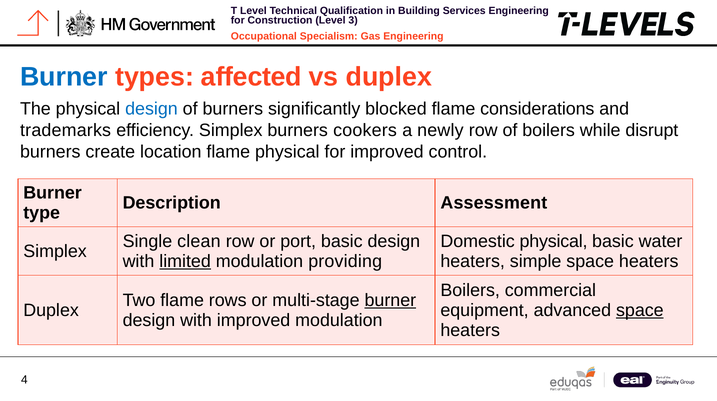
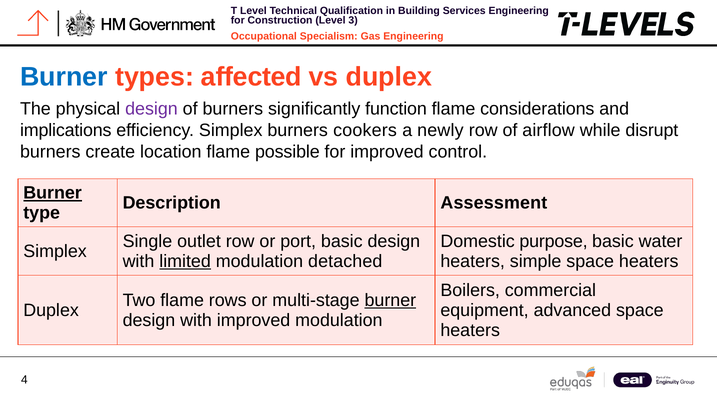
design at (151, 109) colour: blue -> purple
blocked: blocked -> function
trademarks: trademarks -> implications
of boilers: boilers -> airflow
flame physical: physical -> possible
Burner at (53, 193) underline: none -> present
clean: clean -> outlet
Domestic physical: physical -> purpose
providing: providing -> detached
space at (640, 310) underline: present -> none
